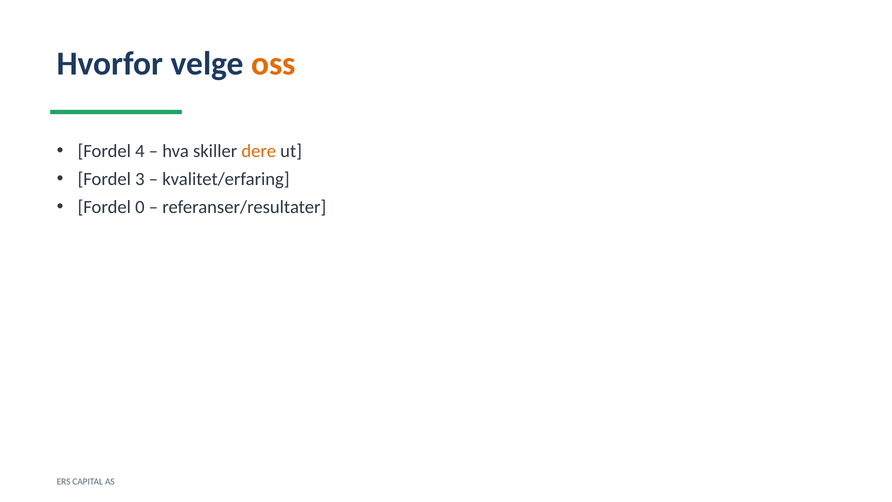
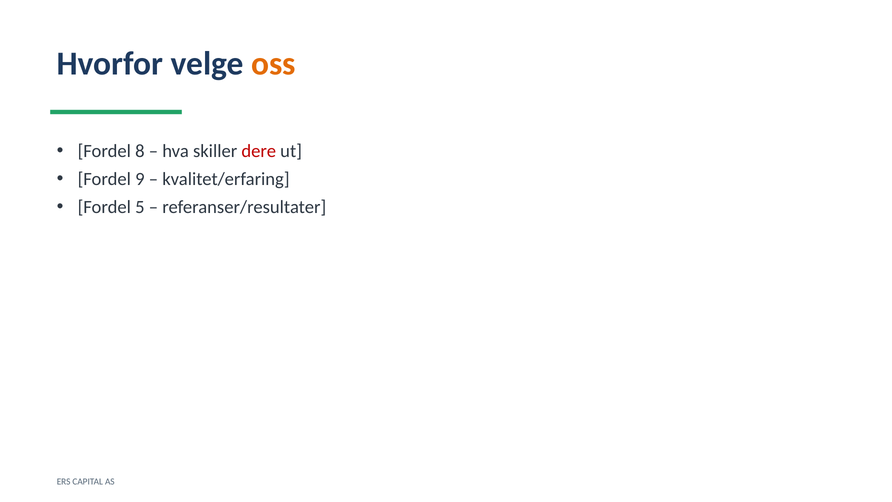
4: 4 -> 8
dere colour: orange -> red
3: 3 -> 9
0: 0 -> 5
